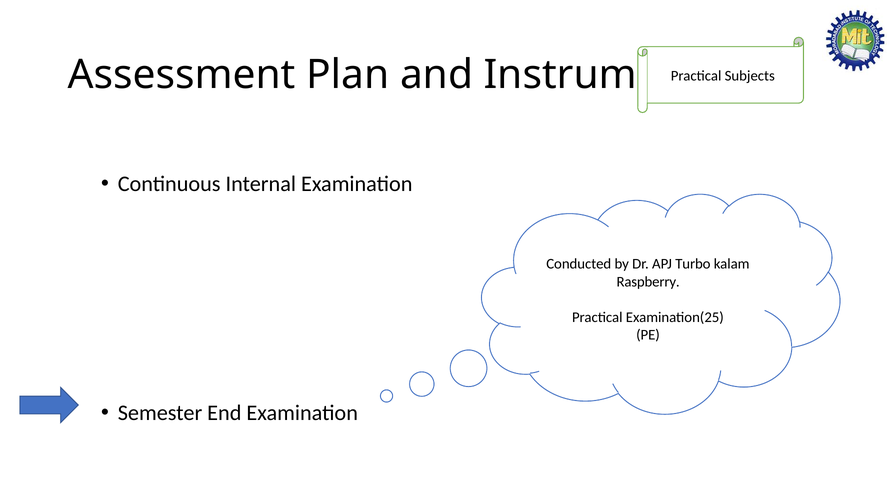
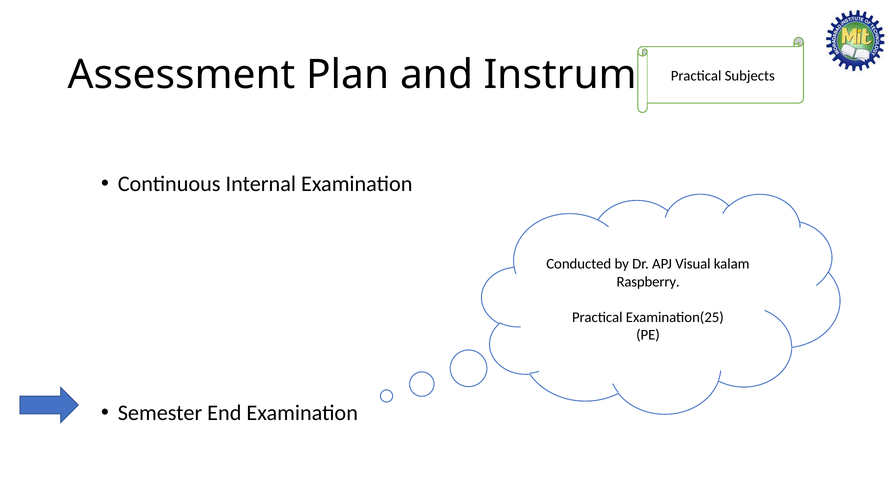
Turbo: Turbo -> Visual
